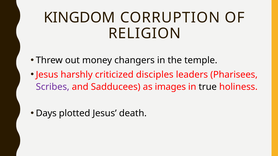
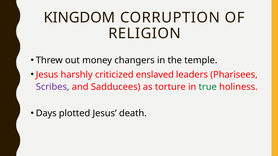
disciples: disciples -> enslaved
images: images -> torture
true colour: black -> green
